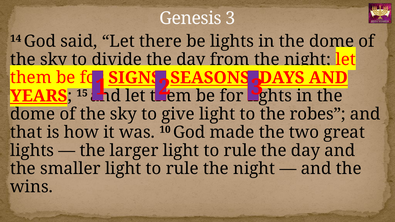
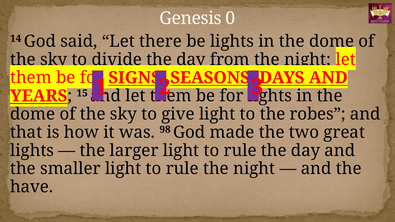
Genesis 3: 3 -> 0
10: 10 -> 98
wins: wins -> have
